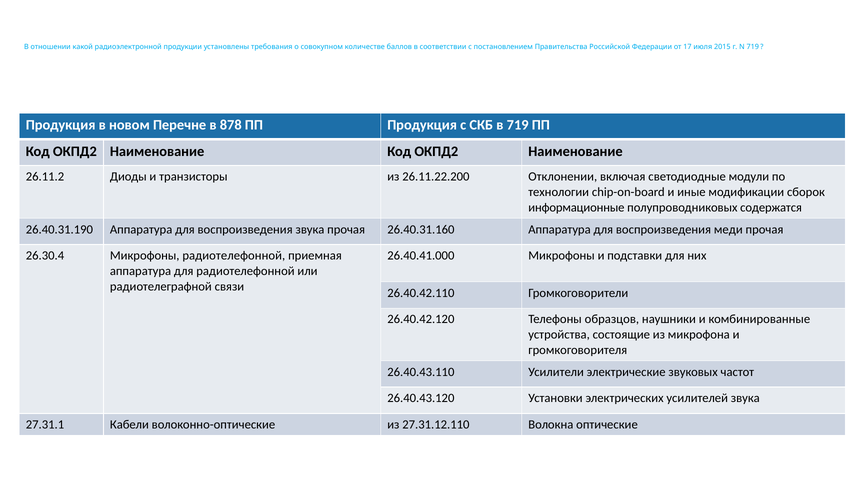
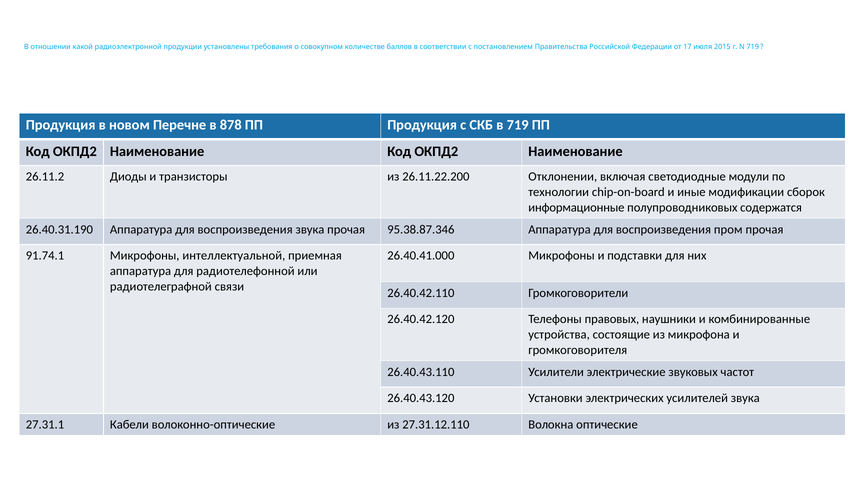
26.40.31.160: 26.40.31.160 -> 95.38.87.346
меди: меди -> пром
26.30.4: 26.30.4 -> 91.74.1
Микрофоны радиотелефонной: радиотелефонной -> интеллектуальной
образцов: образцов -> правовых
